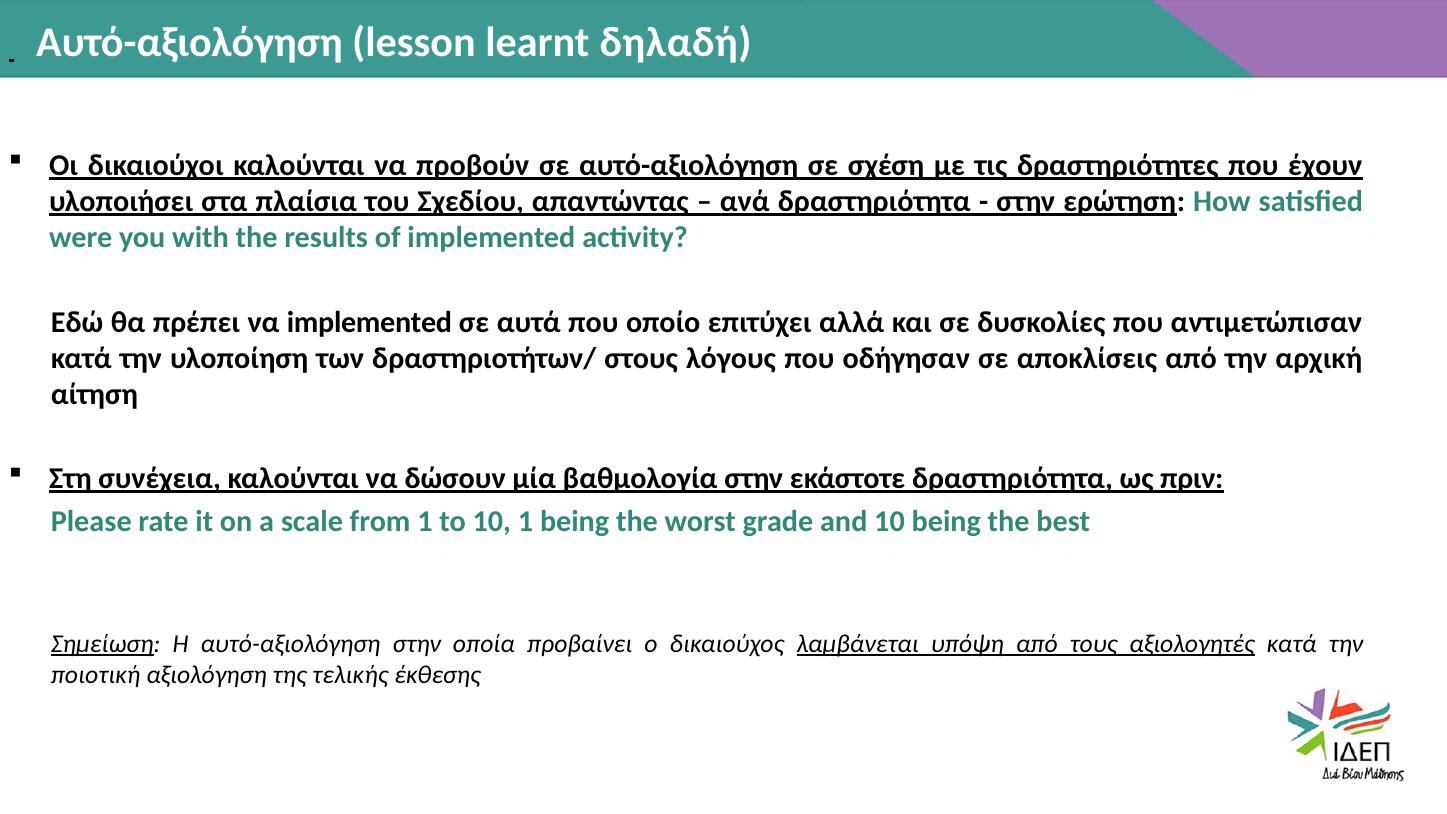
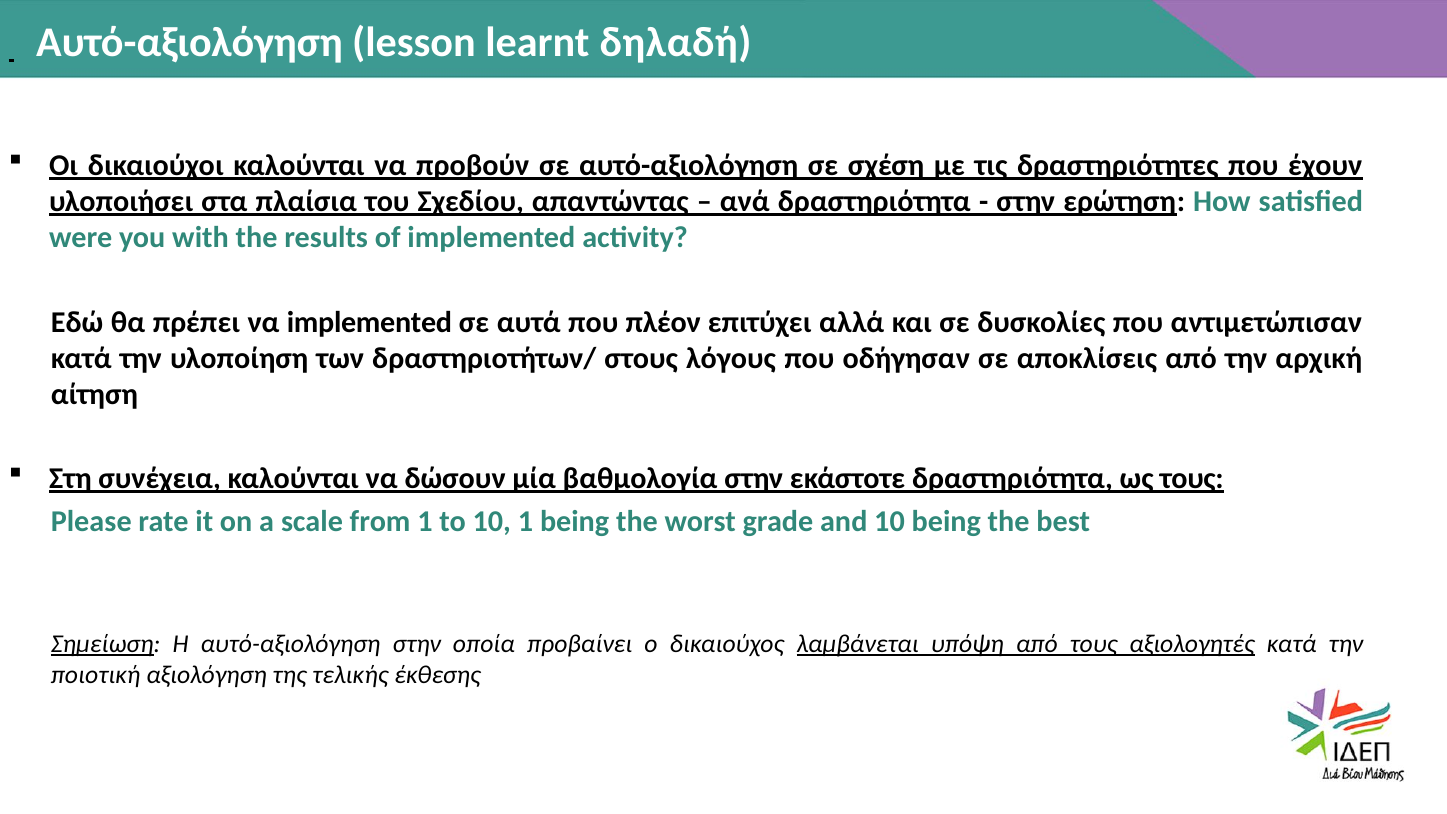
οποίο: οποίο -> πλέον
ως πριν: πριν -> τους
